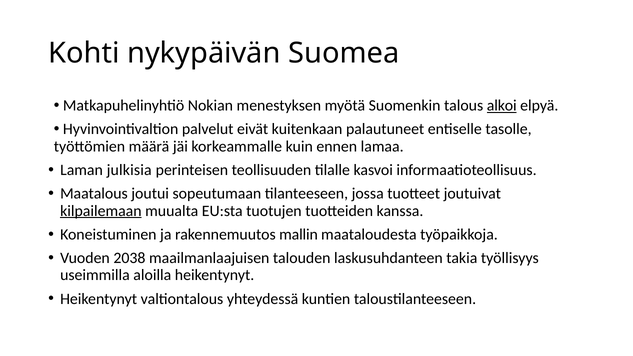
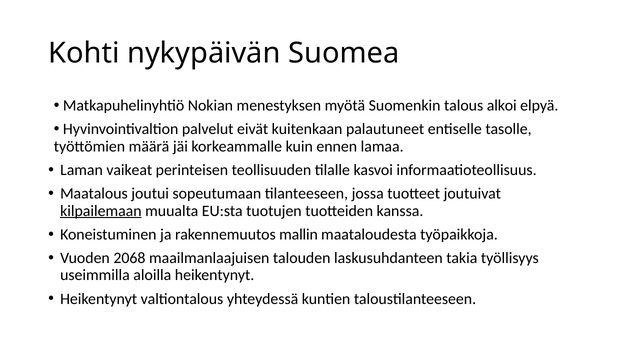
alkoi underline: present -> none
julkisia: julkisia -> vaikeat
2038: 2038 -> 2068
